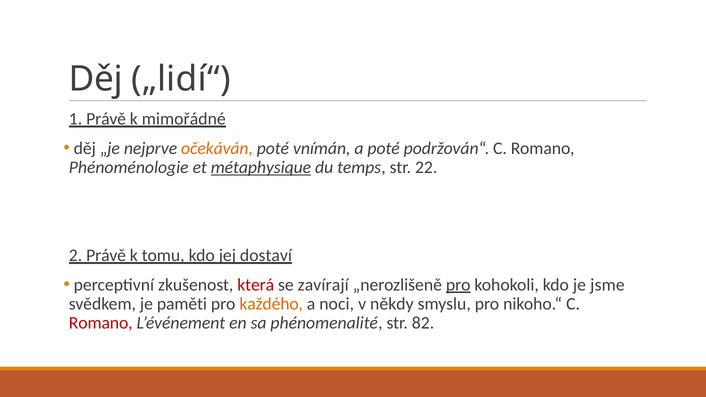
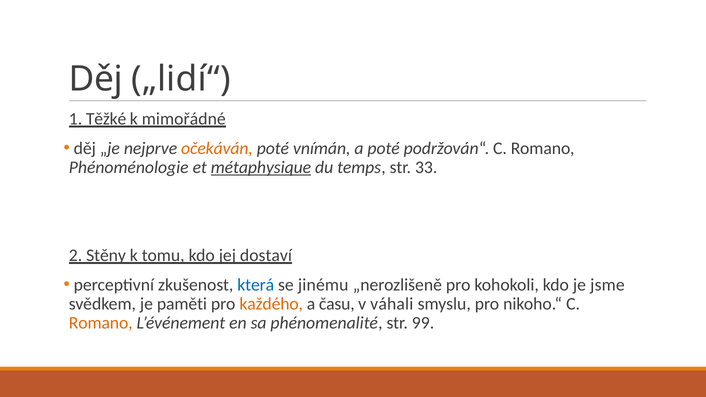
1 Právě: Právě -> Těžké
22: 22 -> 33
2 Právě: Právě -> Stěny
která colour: red -> blue
zavírají: zavírají -> jinému
pro at (458, 285) underline: present -> none
noci: noci -> času
někdy: někdy -> váhali
Romano at (101, 323) colour: red -> orange
82: 82 -> 99
